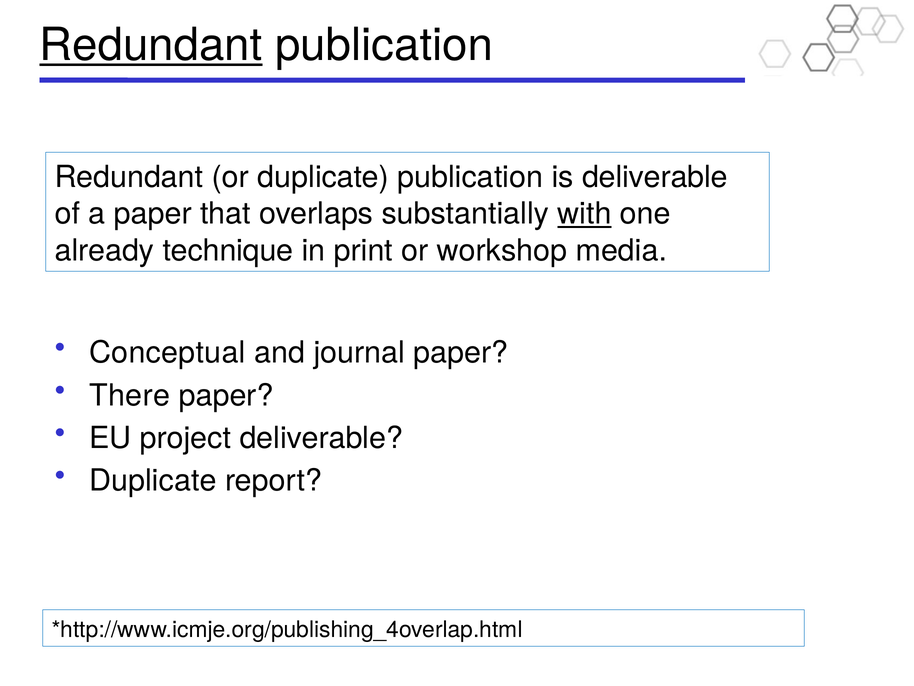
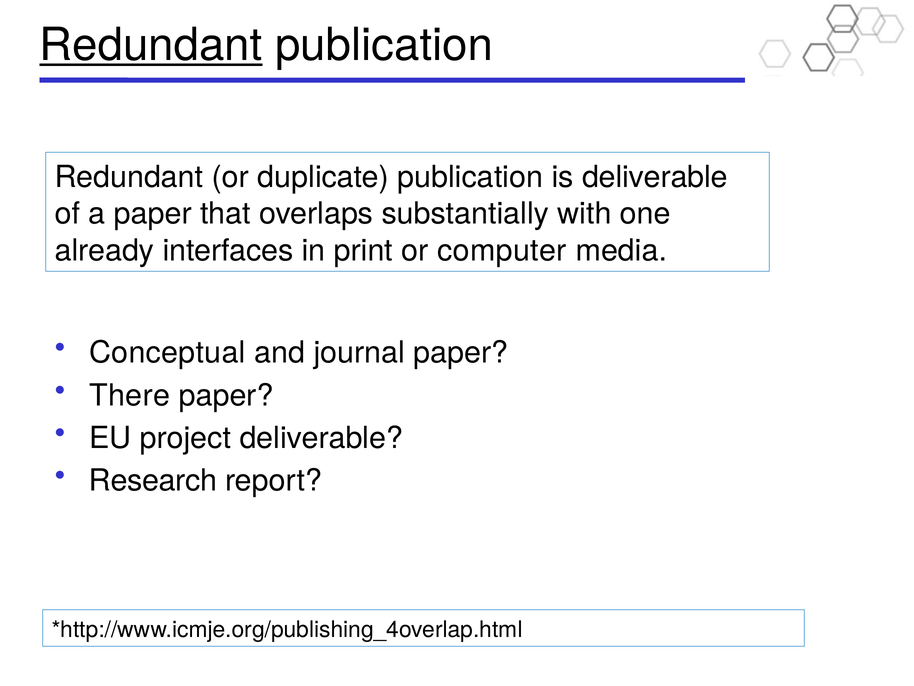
with underline: present -> none
technique: technique -> interfaces
workshop: workshop -> computer
Duplicate at (153, 480): Duplicate -> Research
